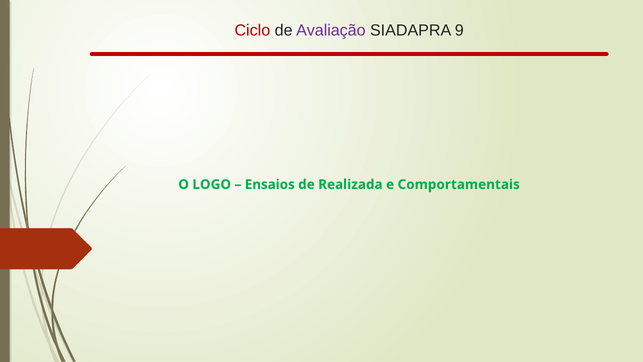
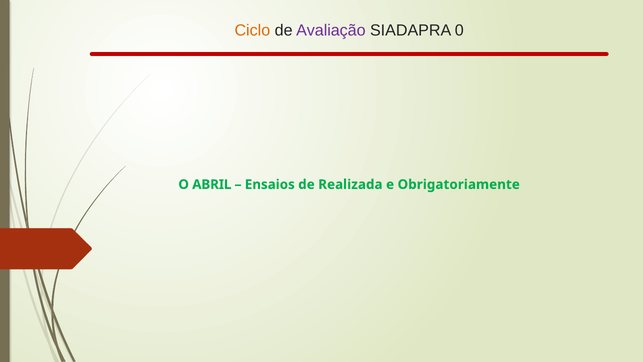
Ciclo colour: red -> orange
9: 9 -> 0
LOGO: LOGO -> ABRIL
Comportamentais: Comportamentais -> Obrigatoriamente
